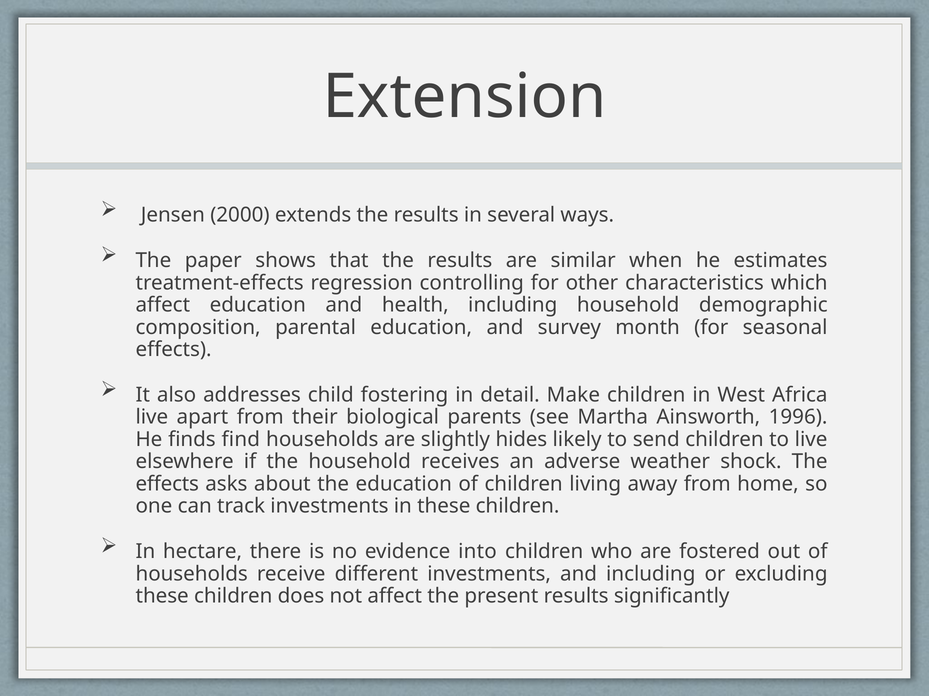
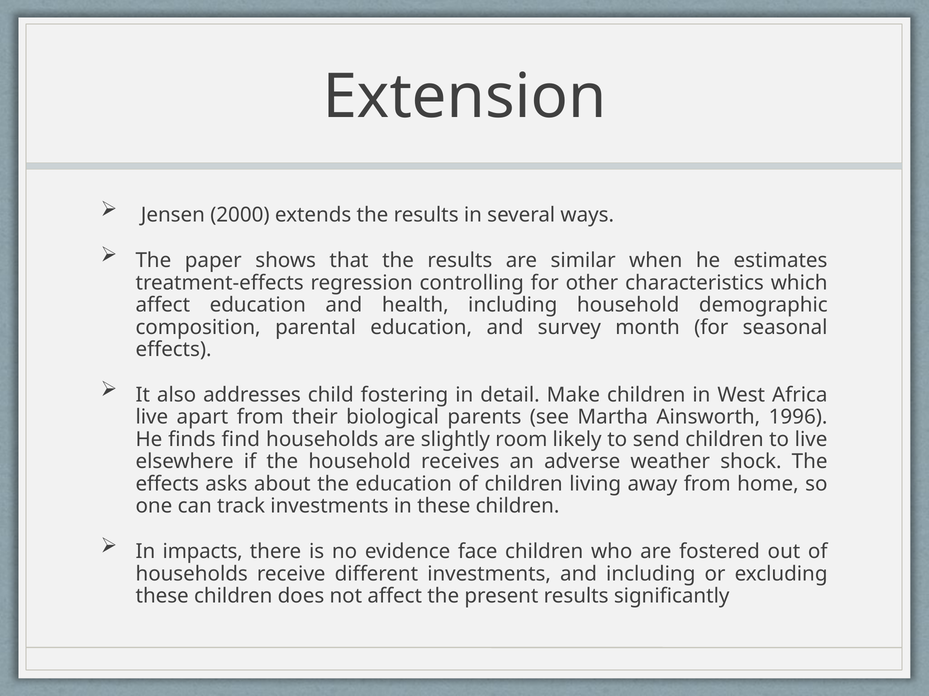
hides: hides -> room
hectare: hectare -> impacts
into: into -> face
